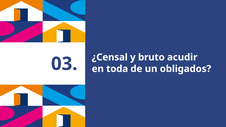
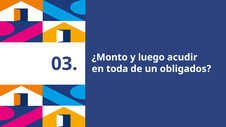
¿Censal: ¿Censal -> ¿Monto
bruto: bruto -> luego
